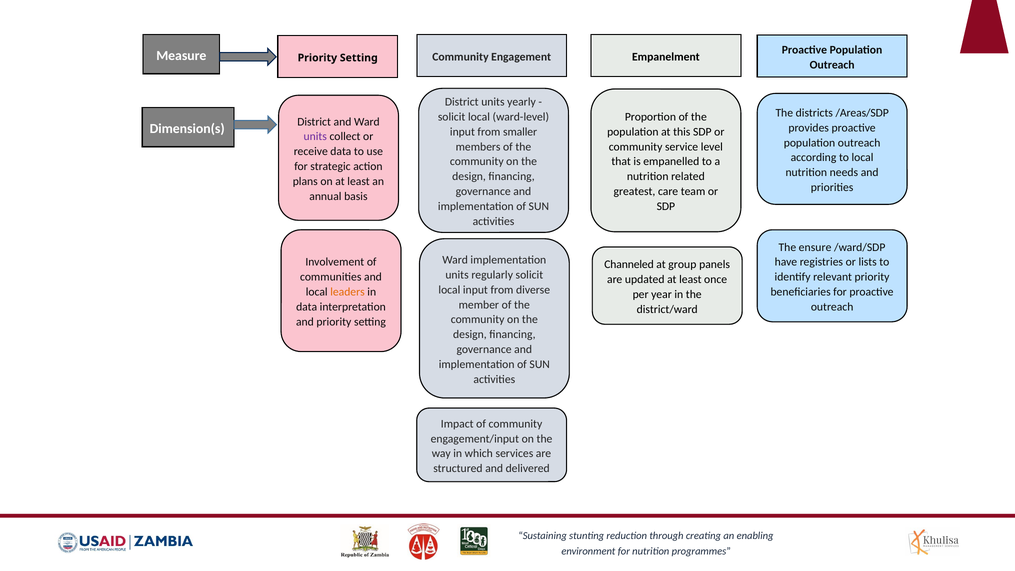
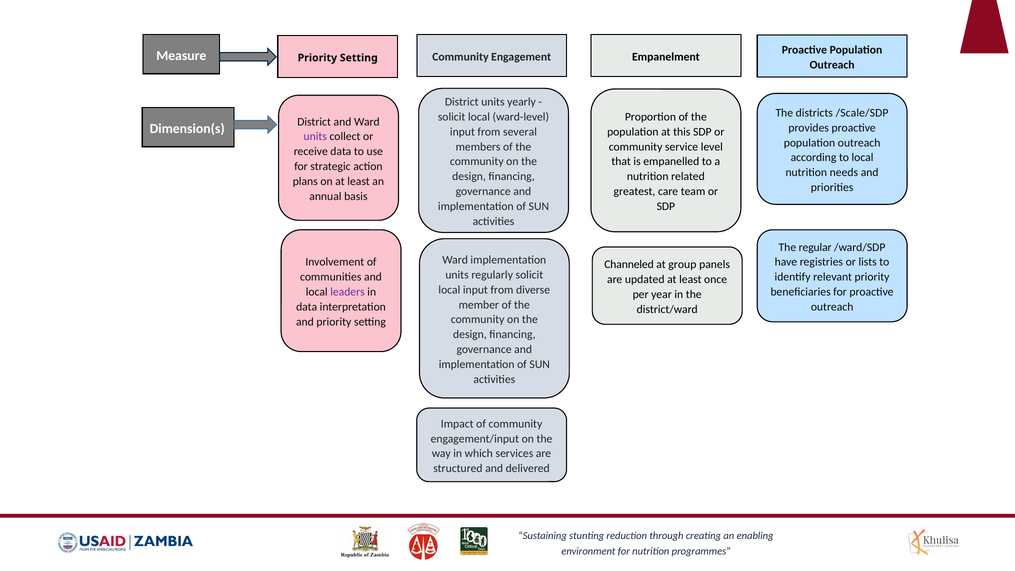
/Areas/SDP: /Areas/SDP -> /Scale/SDP
smaller: smaller -> several
ensure: ensure -> regular
leaders colour: orange -> purple
